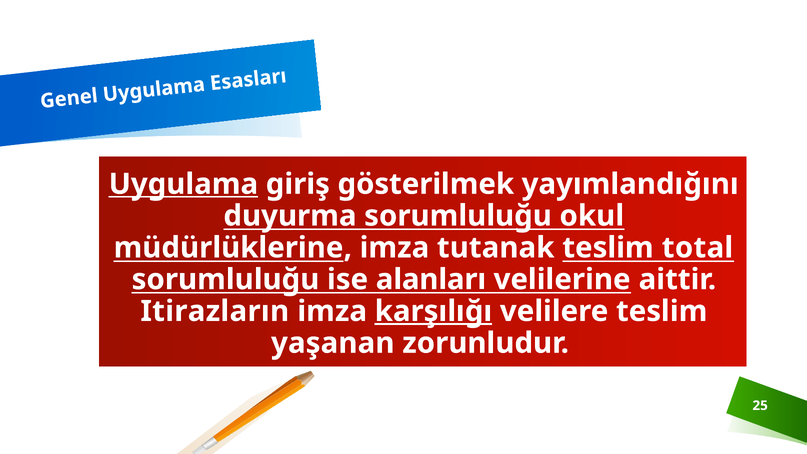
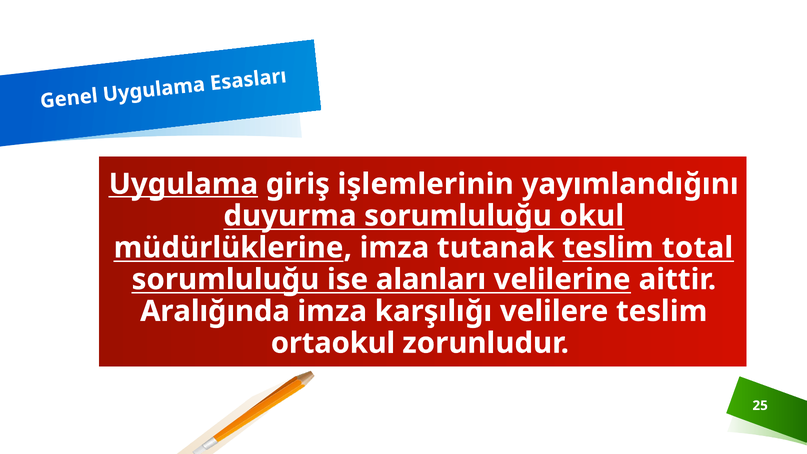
gösterilmek: gösterilmek -> işlemlerinin
Itirazların: Itirazların -> Aralığında
karşılığı underline: present -> none
yaşanan: yaşanan -> ortaokul
